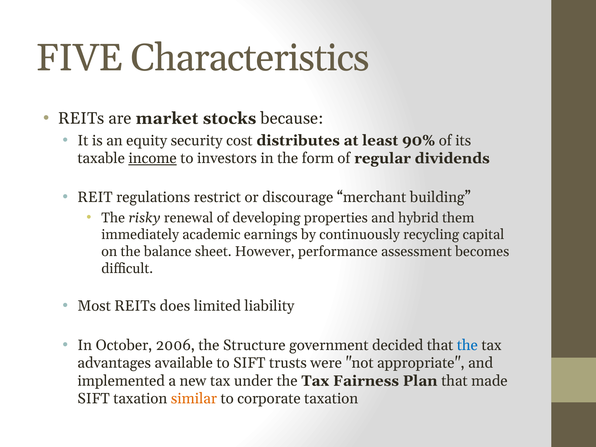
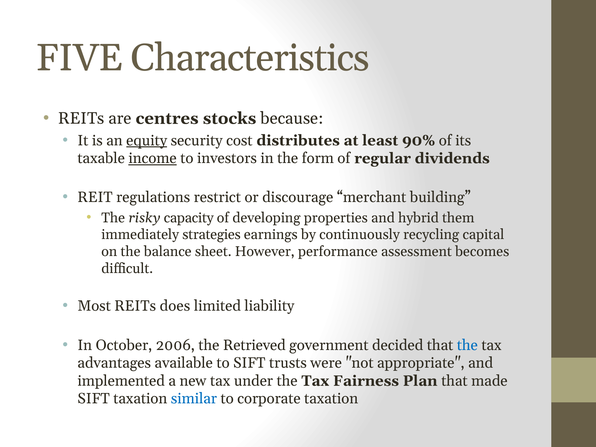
market: market -> centres
equity underline: none -> present
renewal: renewal -> capacity
academic: academic -> strategies
Structure: Structure -> Retrieved
similar colour: orange -> blue
